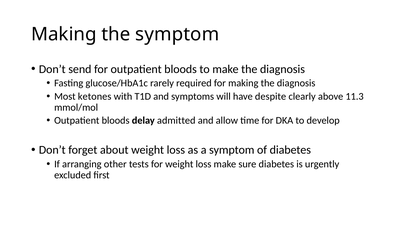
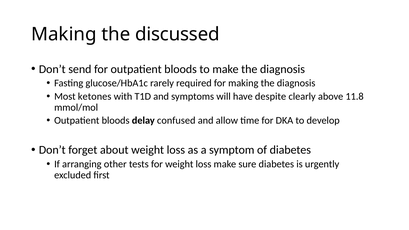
the symptom: symptom -> discussed
11.3: 11.3 -> 11.8
admitted: admitted -> confused
